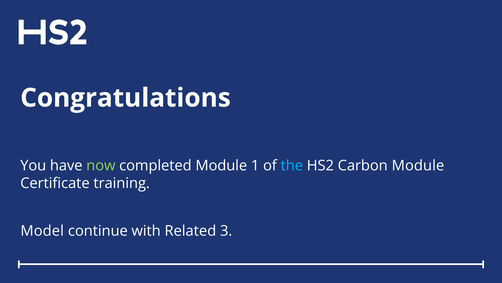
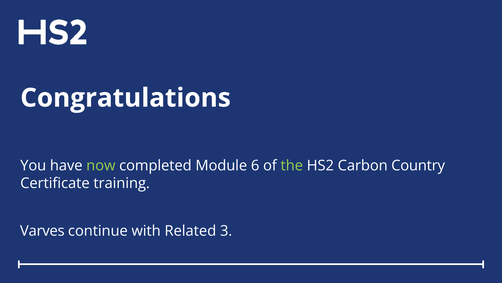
1: 1 -> 6
the colour: light blue -> light green
Carbon Module: Module -> Country
Model: Model -> Varves
